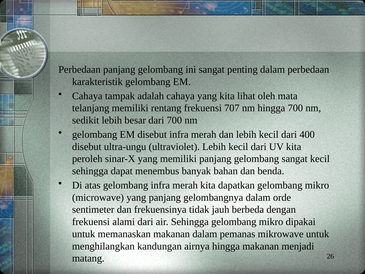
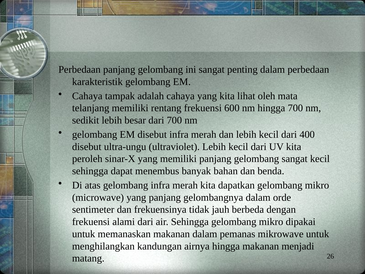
707: 707 -> 600
